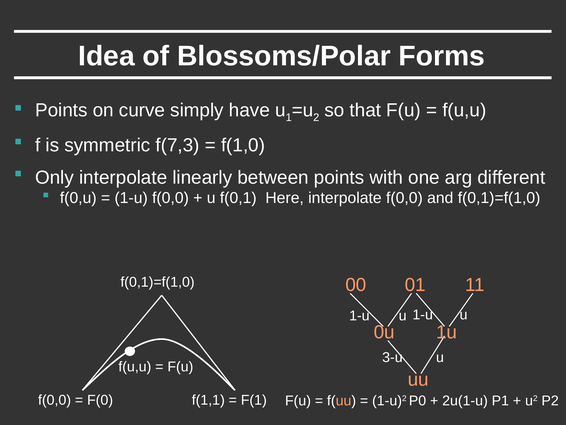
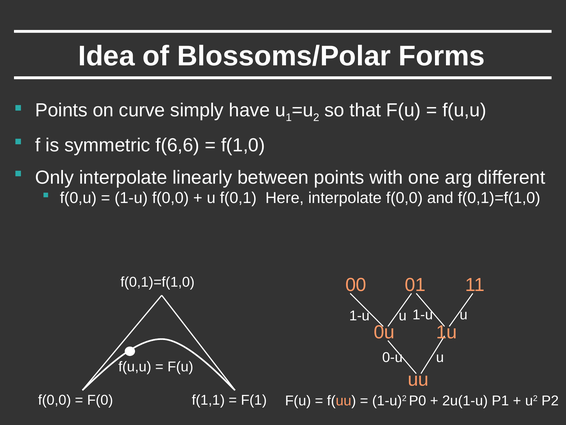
f(7,3: f(7,3 -> f(6,6
3-u: 3-u -> 0-u
